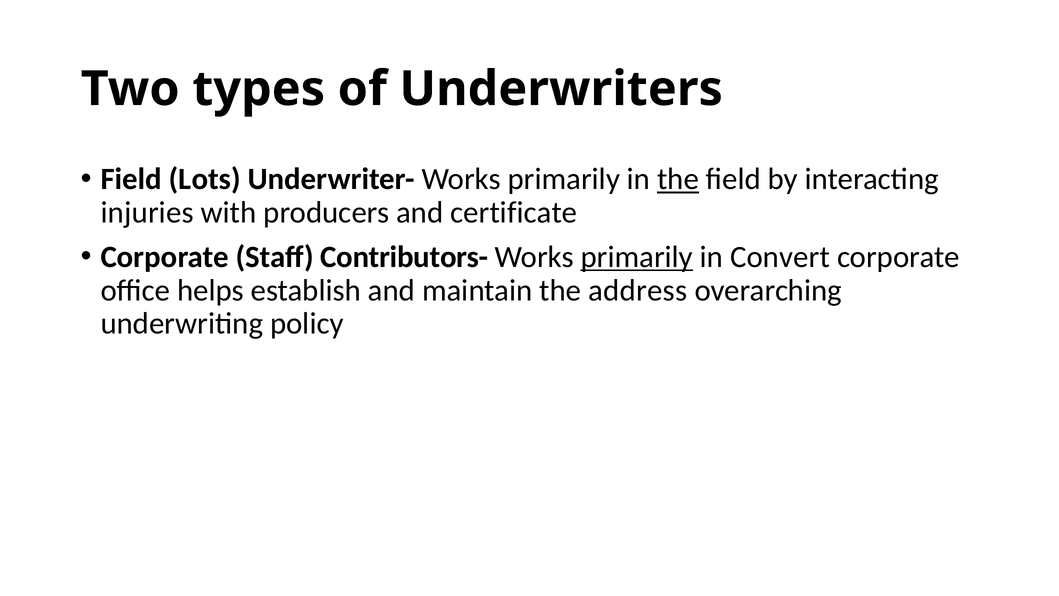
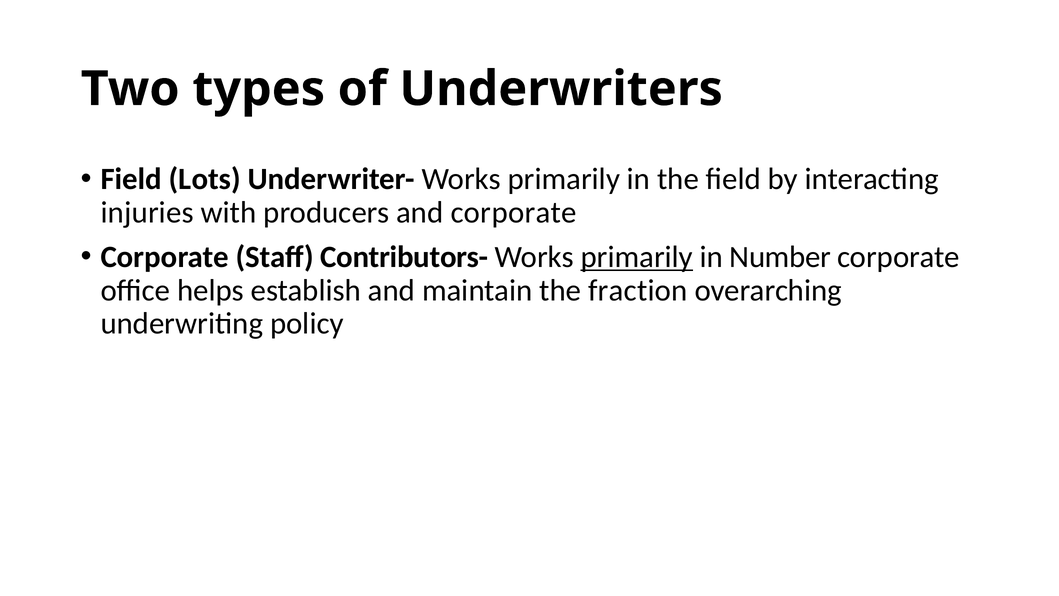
the at (678, 179) underline: present -> none
and certificate: certificate -> corporate
Convert: Convert -> Number
address: address -> fraction
